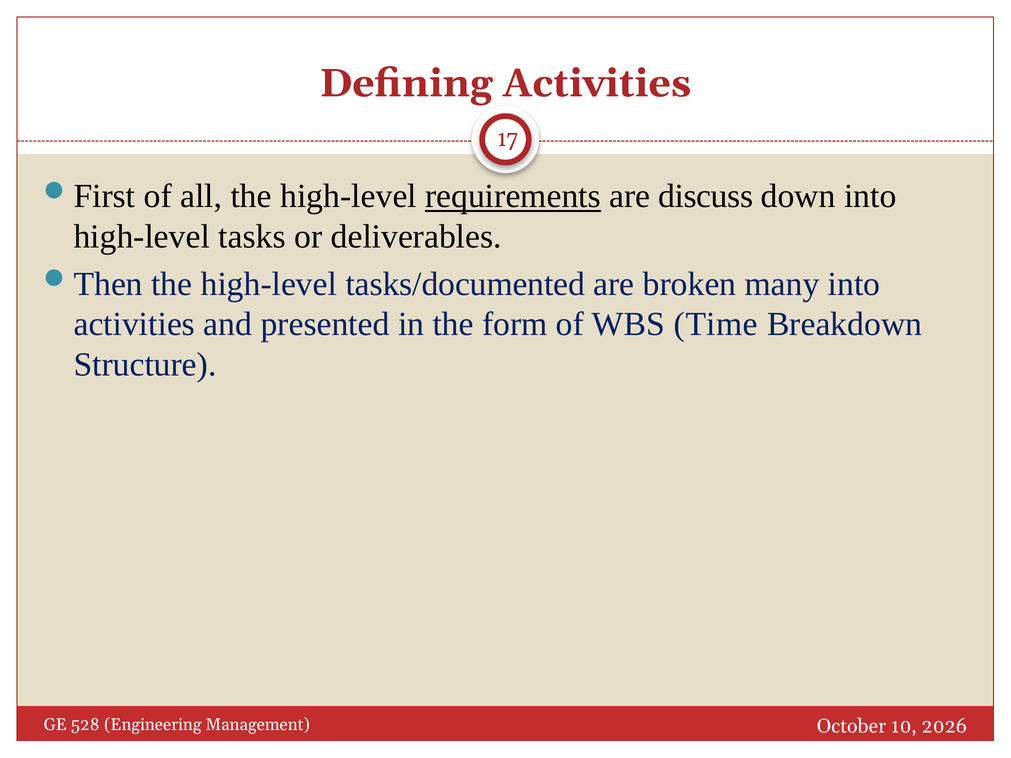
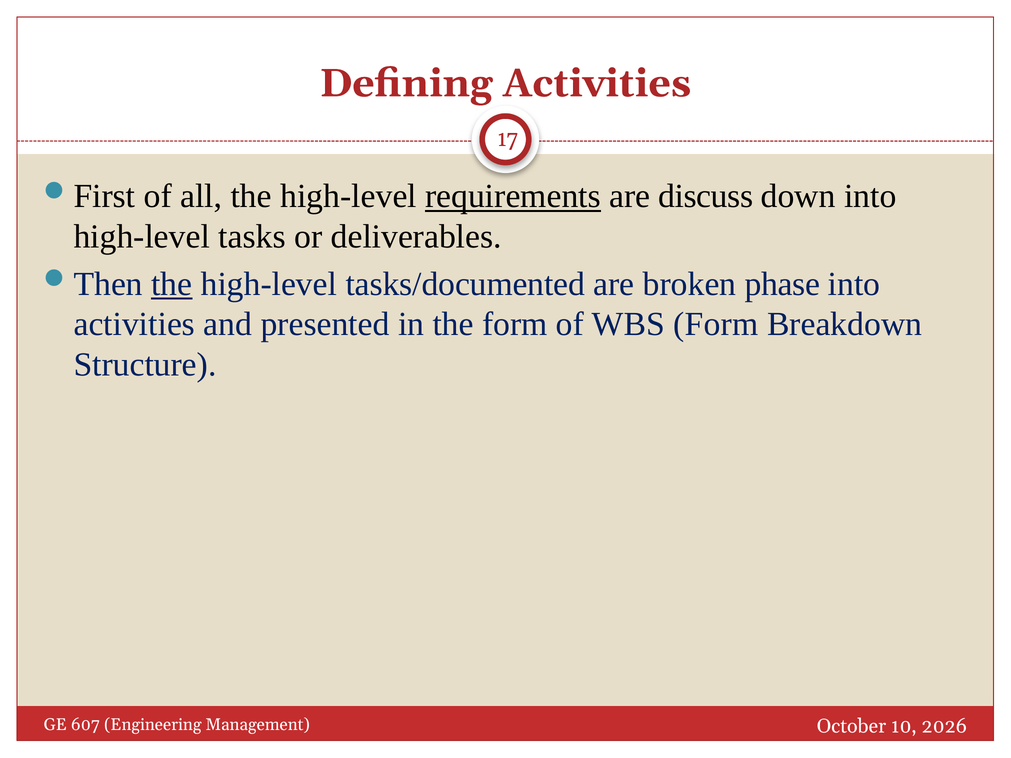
the at (172, 284) underline: none -> present
many: many -> phase
WBS Time: Time -> Form
528: 528 -> 607
